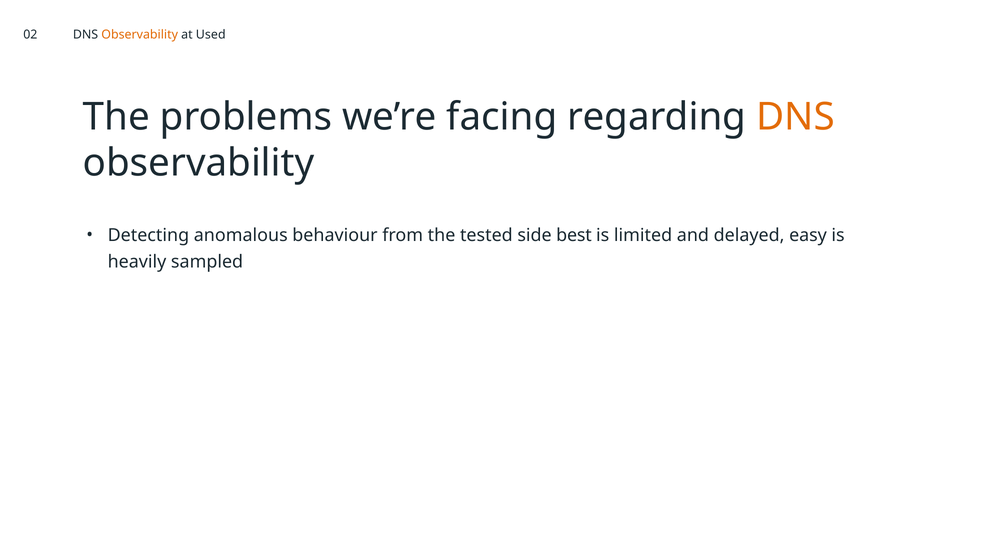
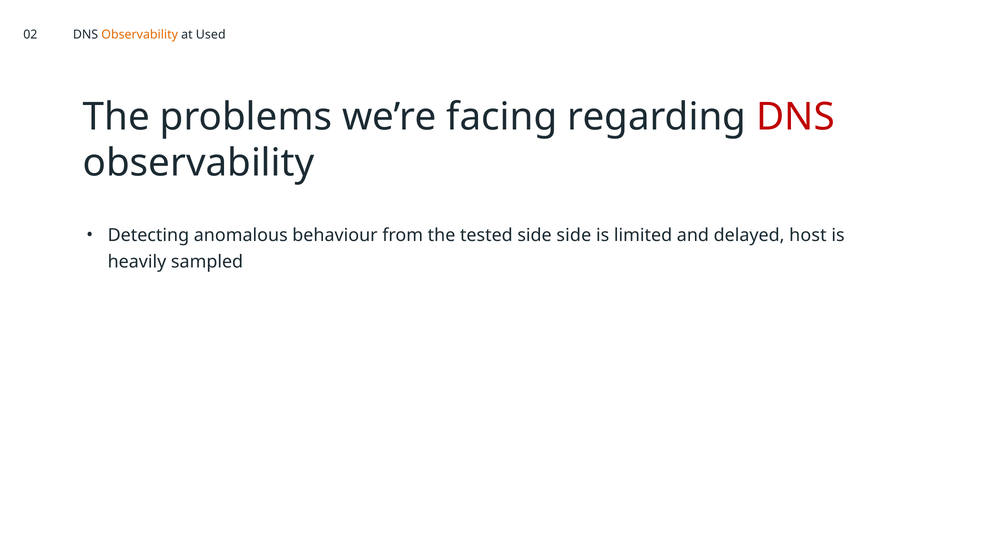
DNS at (796, 117) colour: orange -> red
side best: best -> side
easy: easy -> host
